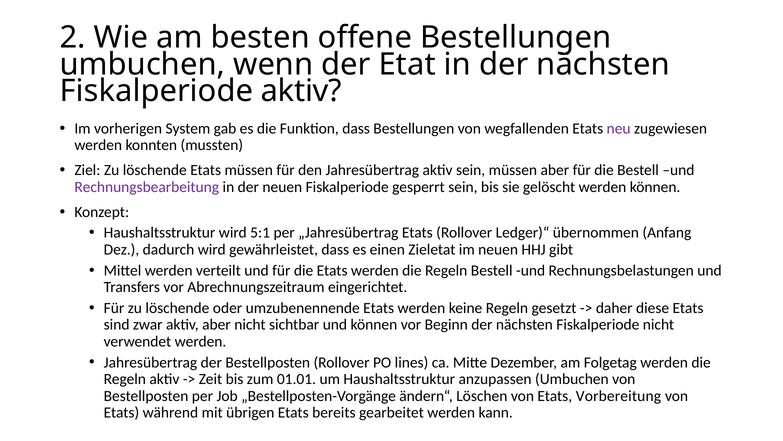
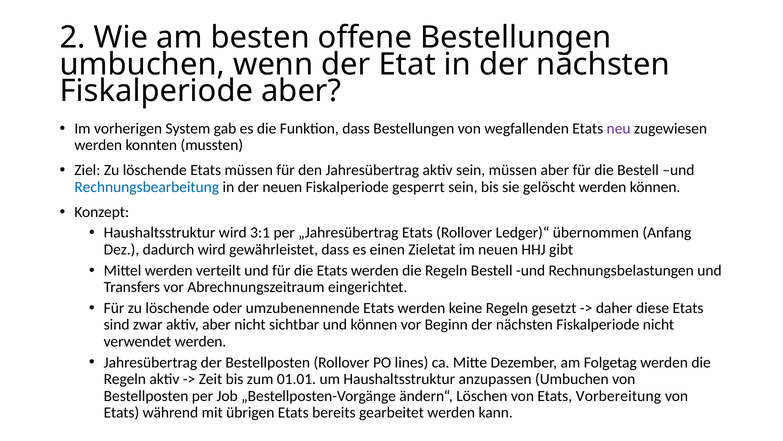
Fiskalperiode aktiv: aktiv -> aber
Rechnungsbearbeitung colour: purple -> blue
5:1: 5:1 -> 3:1
